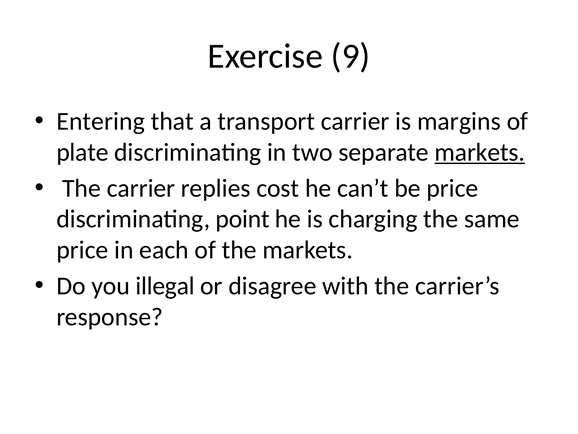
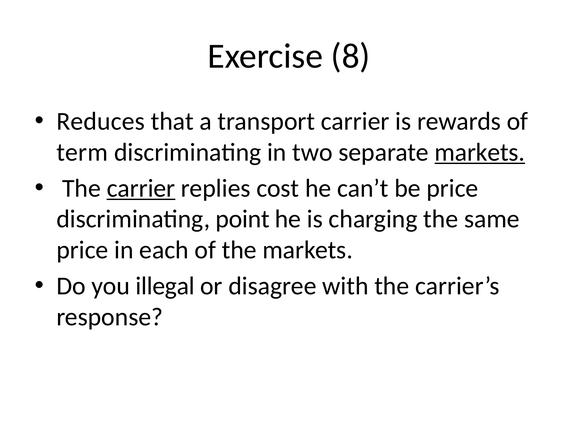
9: 9 -> 8
Entering: Entering -> Reduces
margins: margins -> rewards
plate: plate -> term
carrier at (141, 188) underline: none -> present
